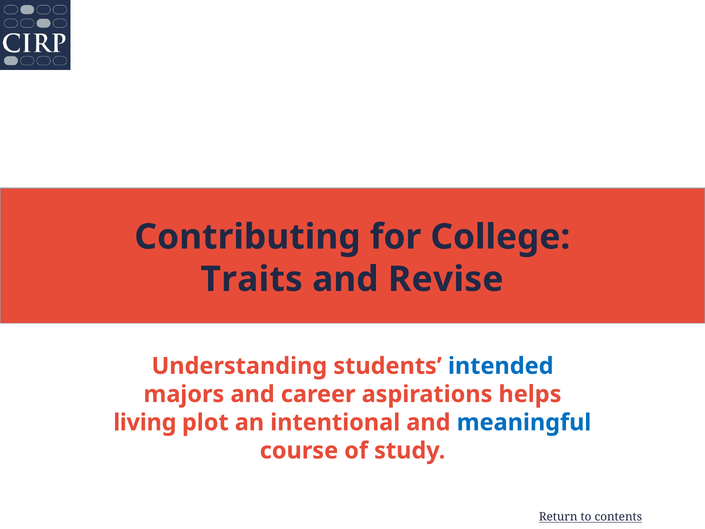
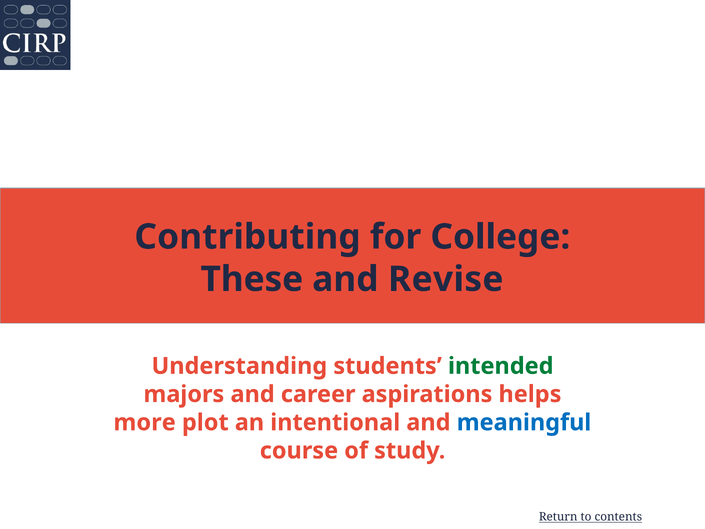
Traits: Traits -> These
intended colour: blue -> green
living: living -> more
